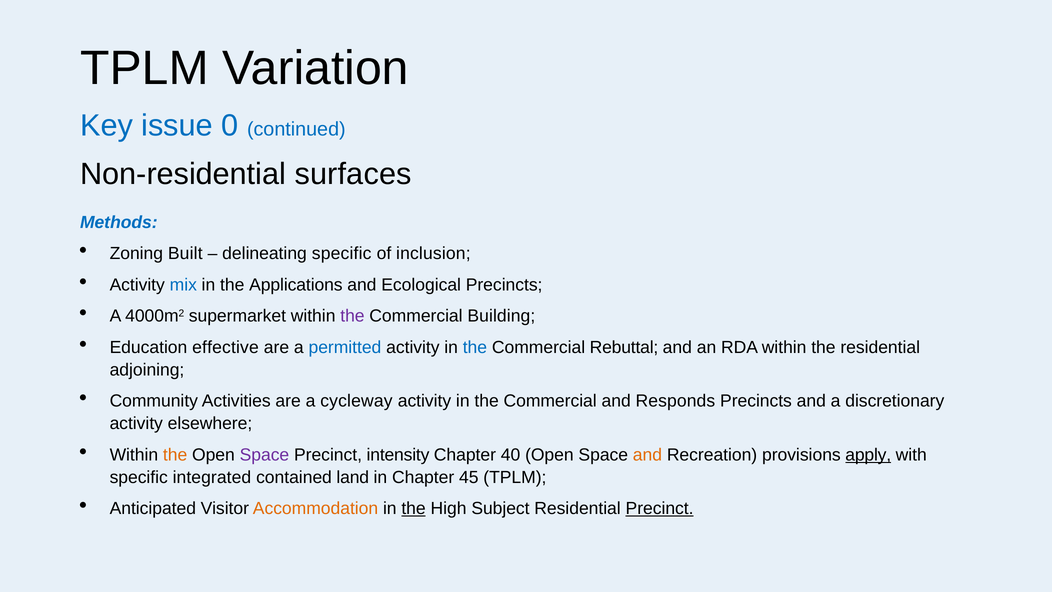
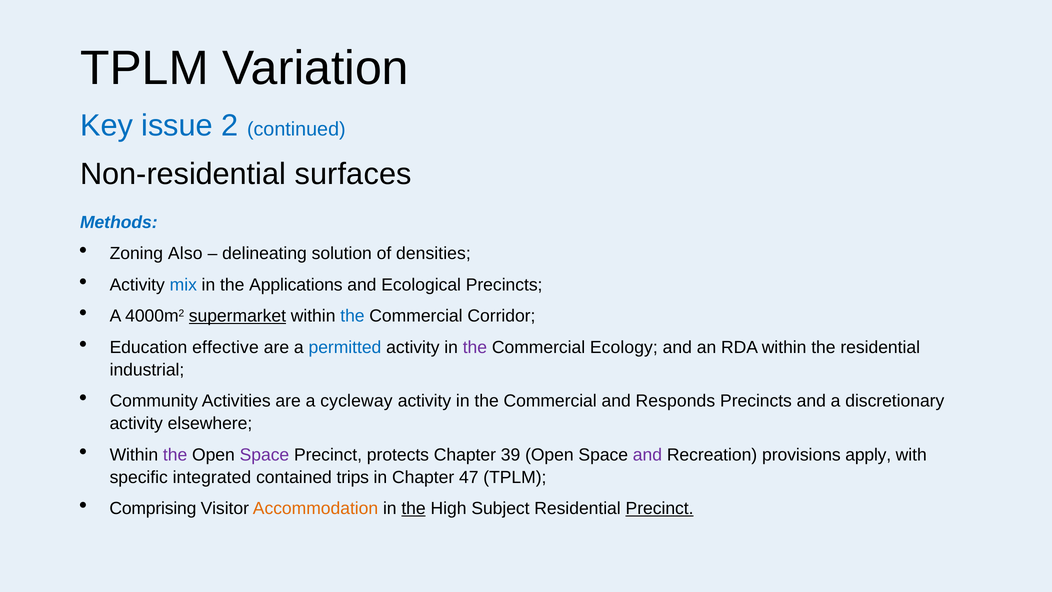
0: 0 -> 2
Built: Built -> Also
delineating specific: specific -> solution
inclusion: inclusion -> densities
supermarket underline: none -> present
the at (352, 316) colour: purple -> blue
Building: Building -> Corridor
the at (475, 347) colour: blue -> purple
Rebuttal: Rebuttal -> Ecology
adjoining: adjoining -> industrial
the at (175, 455) colour: orange -> purple
intensity: intensity -> protects
40: 40 -> 39
and at (647, 455) colour: orange -> purple
apply underline: present -> none
land: land -> trips
45: 45 -> 47
Anticipated: Anticipated -> Comprising
